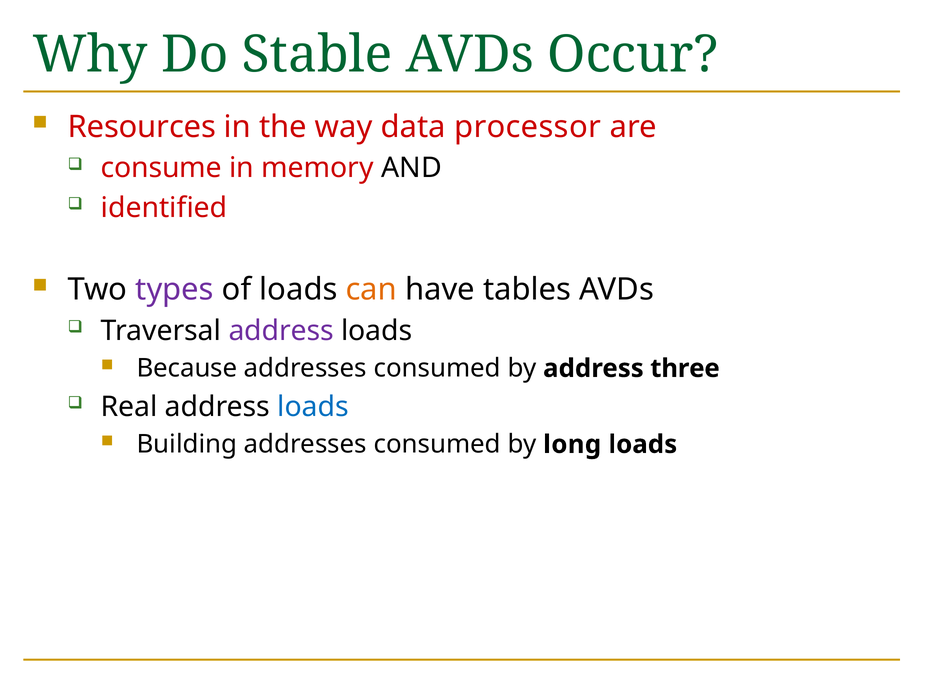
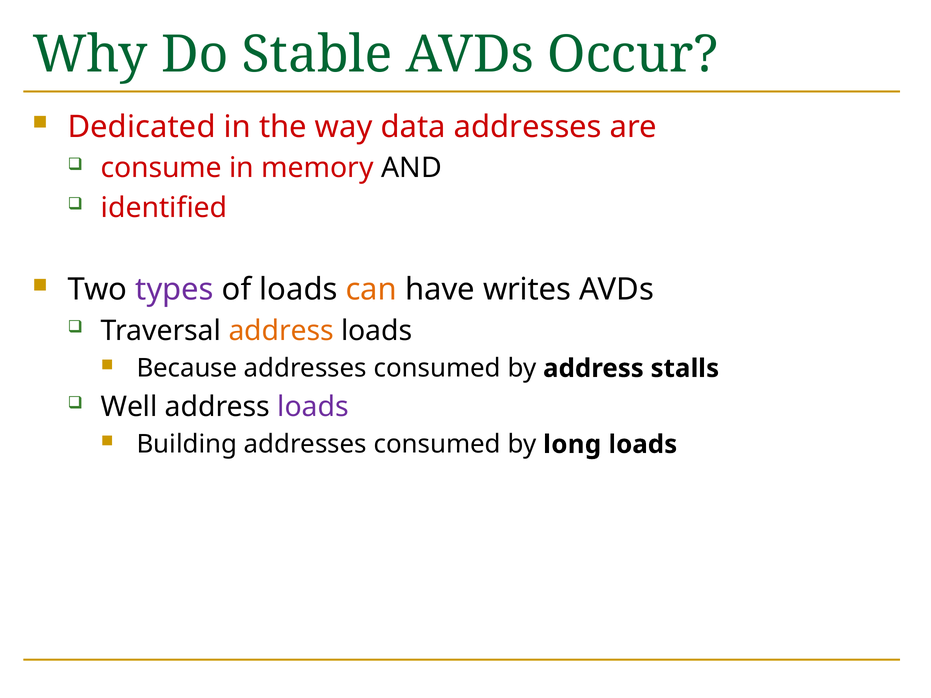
Resources: Resources -> Dedicated
data processor: processor -> addresses
tables: tables -> writes
address at (281, 331) colour: purple -> orange
three: three -> stalls
Real: Real -> Well
loads at (313, 407) colour: blue -> purple
